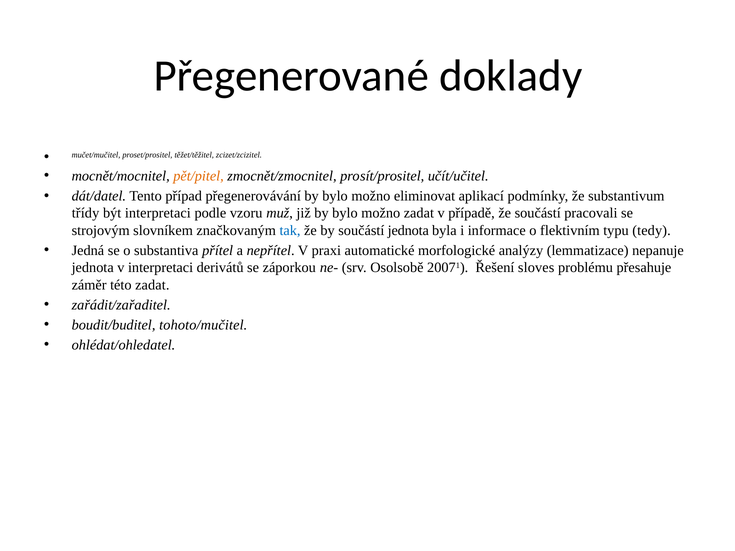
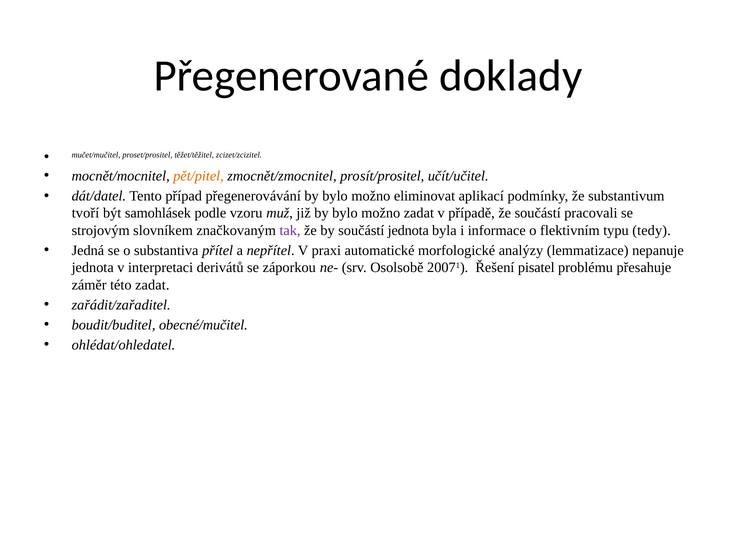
třídy: třídy -> tvoří
být interpretaci: interpretaci -> samohlásek
tak colour: blue -> purple
sloves: sloves -> pisatel
tohoto/mučitel: tohoto/mučitel -> obecné/mučitel
